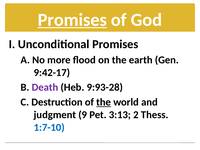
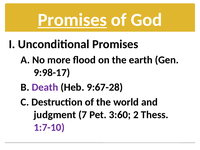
9:42-17: 9:42-17 -> 9:98-17
9:93-28: 9:93-28 -> 9:67-28
the at (104, 102) underline: present -> none
9: 9 -> 7
3:13: 3:13 -> 3:60
1:7-10 colour: blue -> purple
